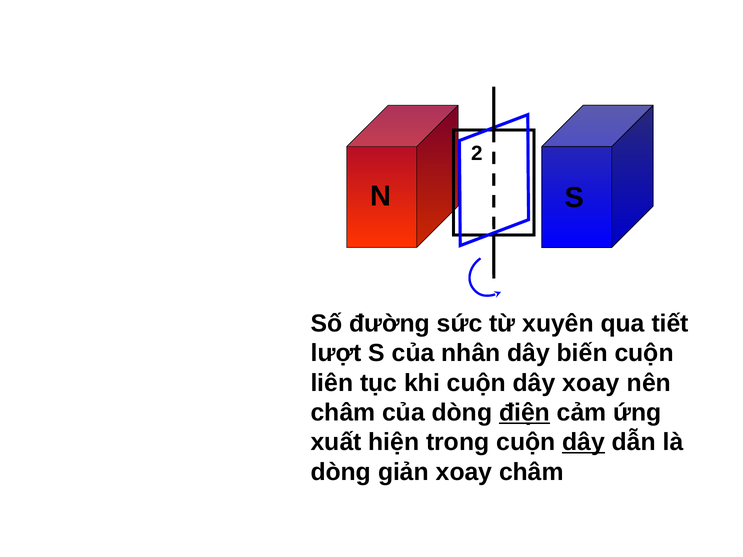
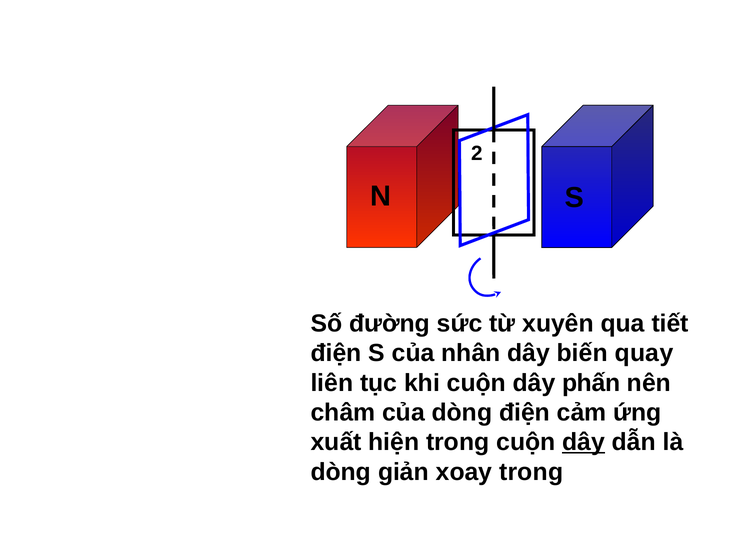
lượt at (336, 353): lượt -> điện
biến cuộn: cuộn -> quay
dây xoay: xoay -> phấn
điện at (524, 413) underline: present -> none
xoay châm: châm -> trong
